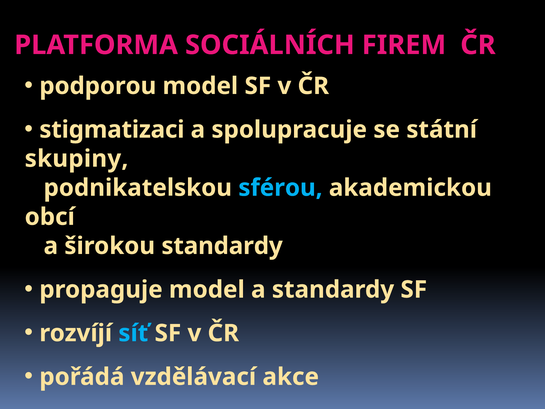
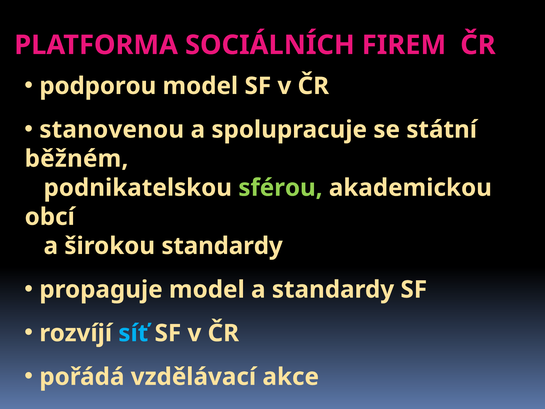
stigmatizaci: stigmatizaci -> stanovenou
skupiny: skupiny -> běžném
sférou colour: light blue -> light green
